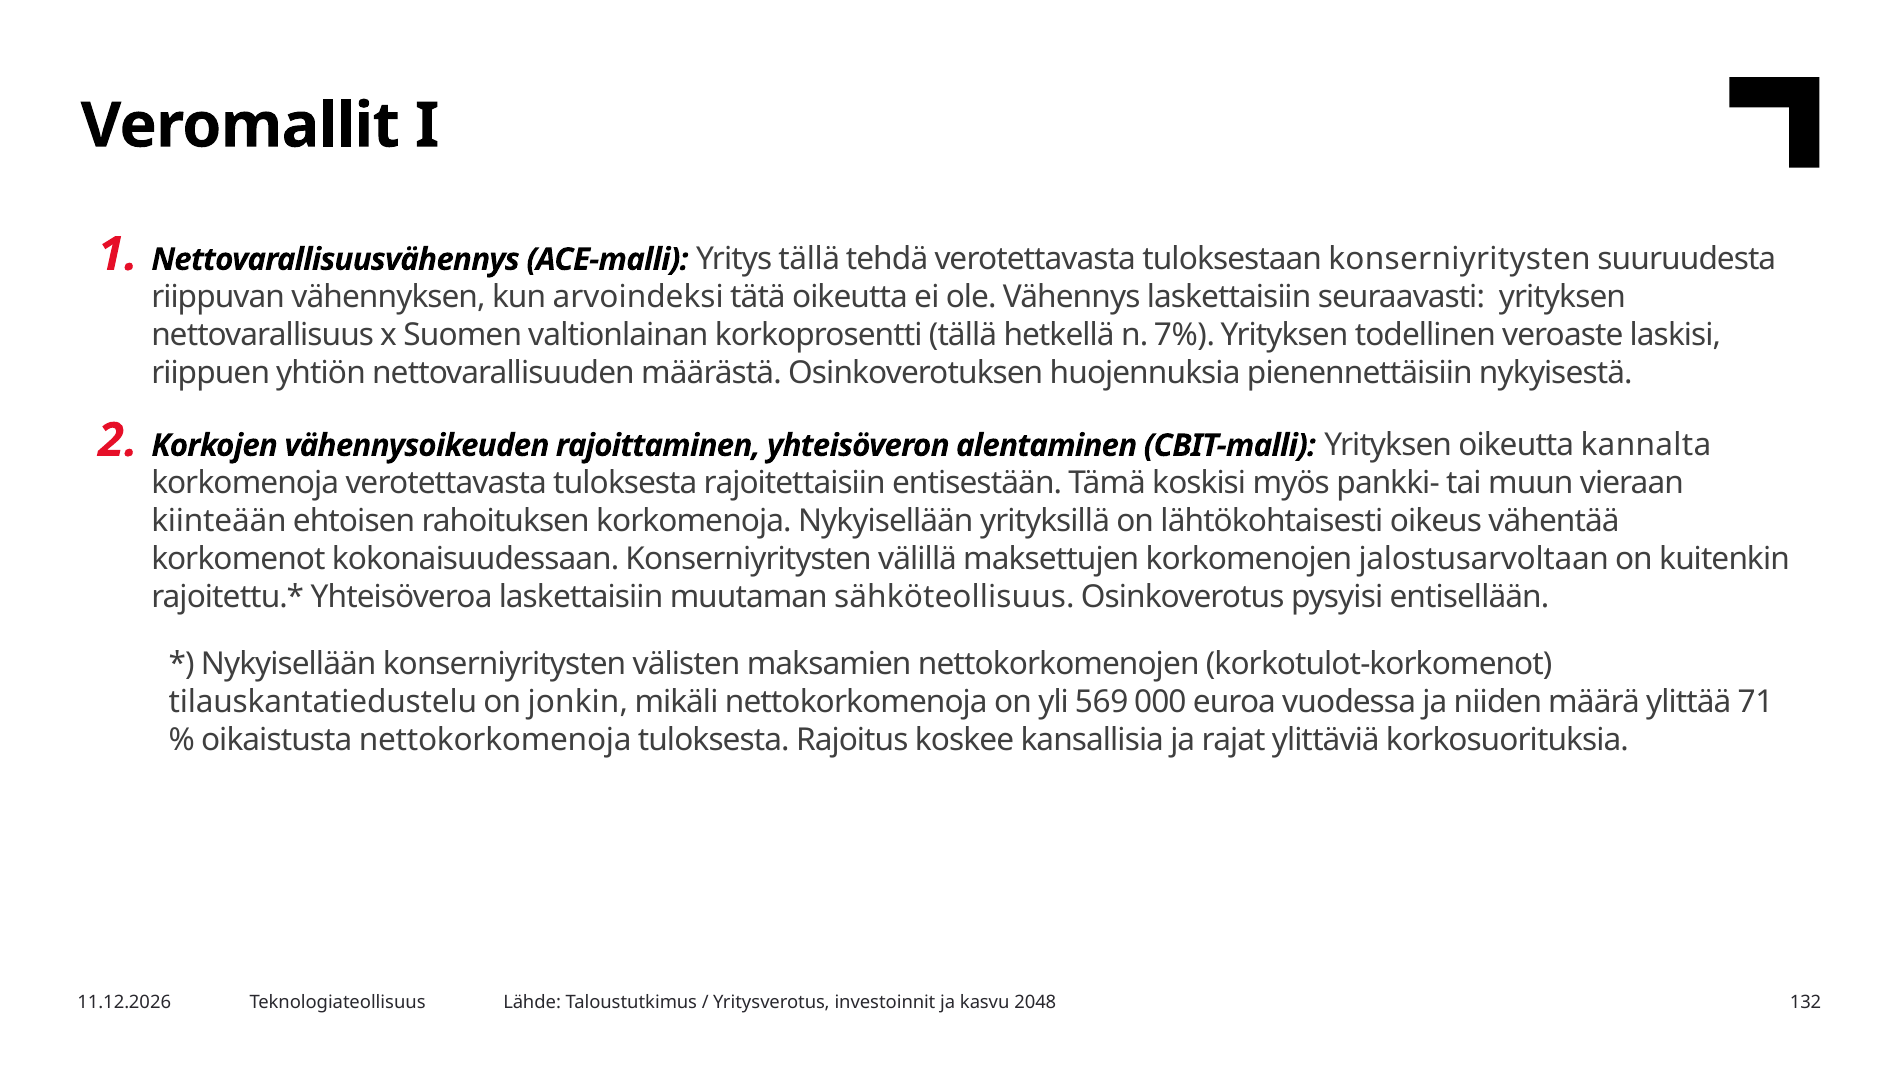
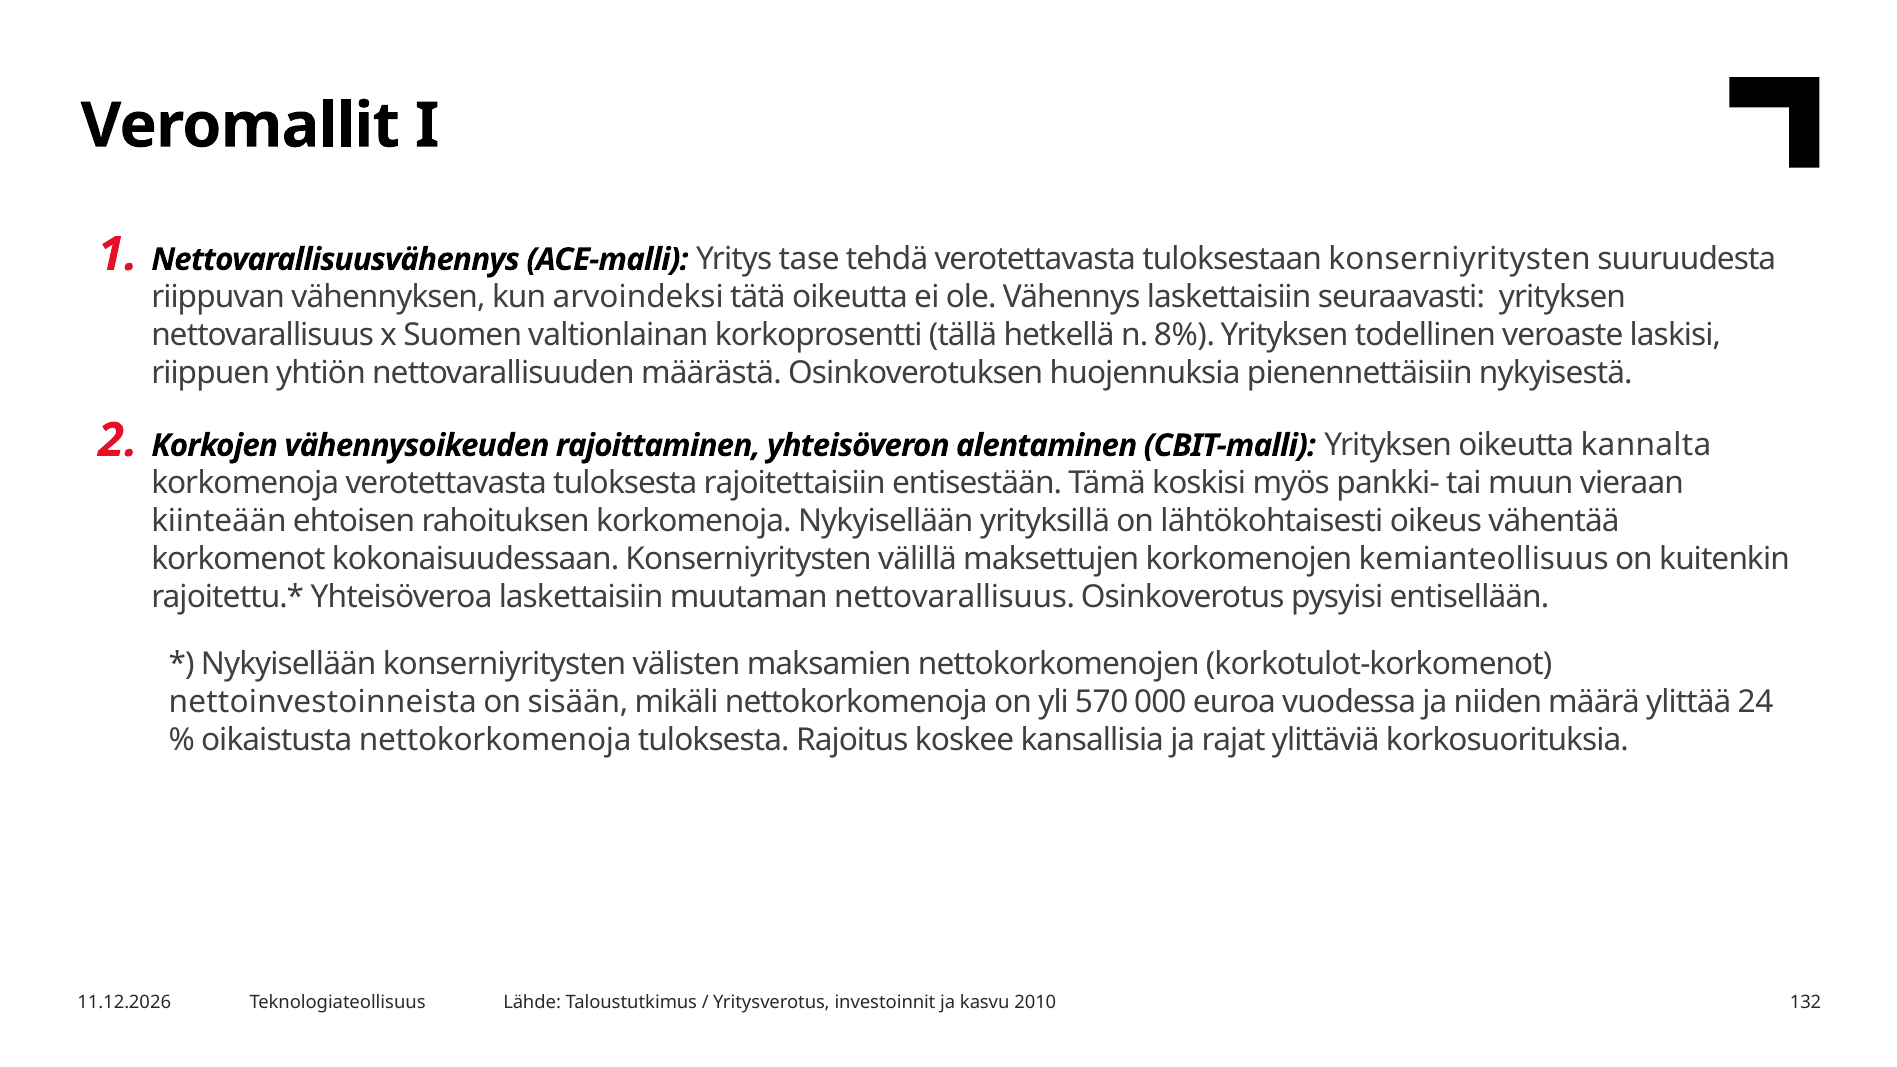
Yritys tällä: tällä -> tase
7%: 7% -> 8%
jalostusarvoltaan: jalostusarvoltaan -> kemianteollisuus
muutaman sähköteollisuus: sähköteollisuus -> nettovarallisuus
tilauskantatiedustelu: tilauskantatiedustelu -> nettoinvestoinneista
jonkin: jonkin -> sisään
569: 569 -> 570
71: 71 -> 24
2048: 2048 -> 2010
